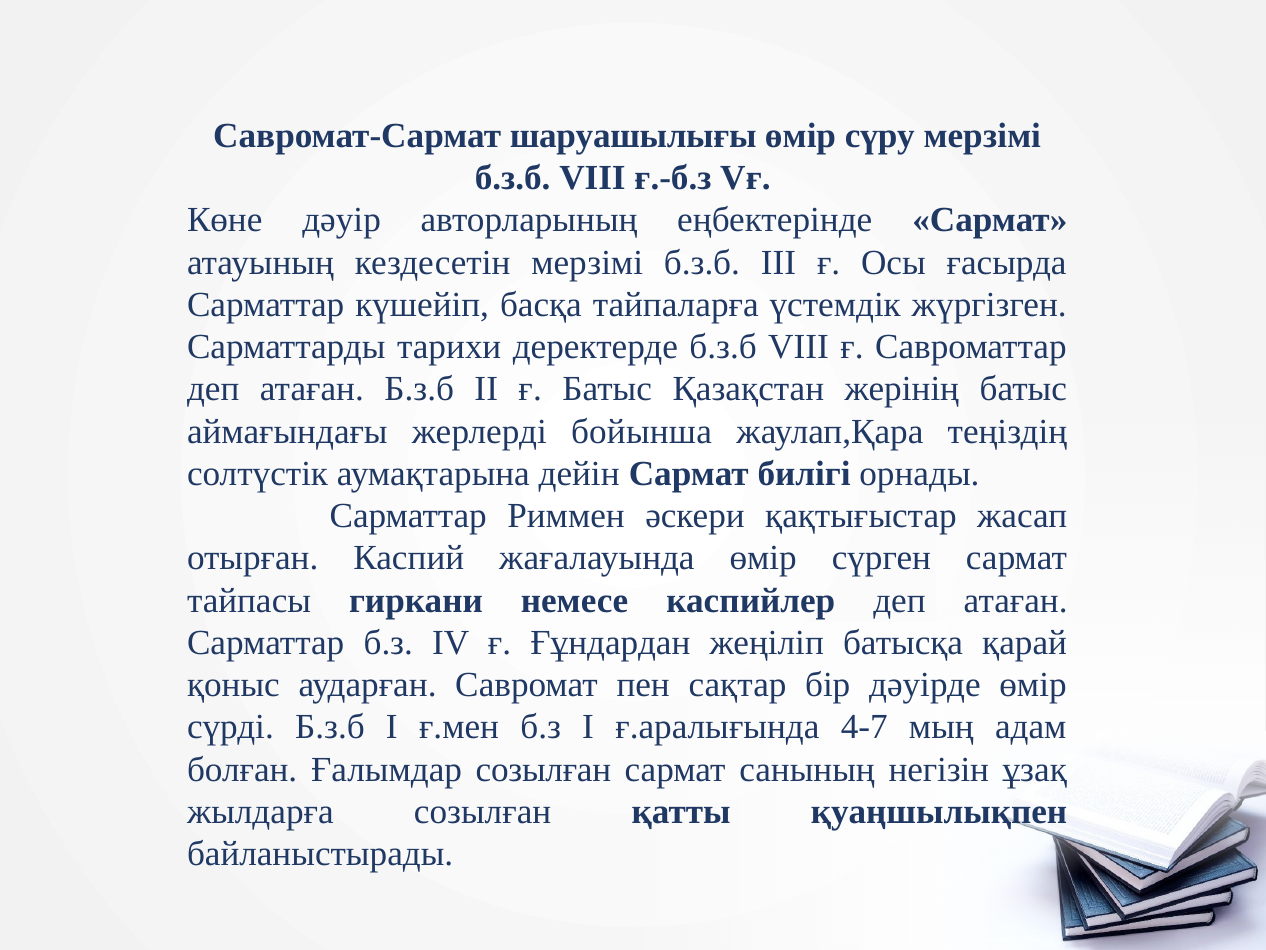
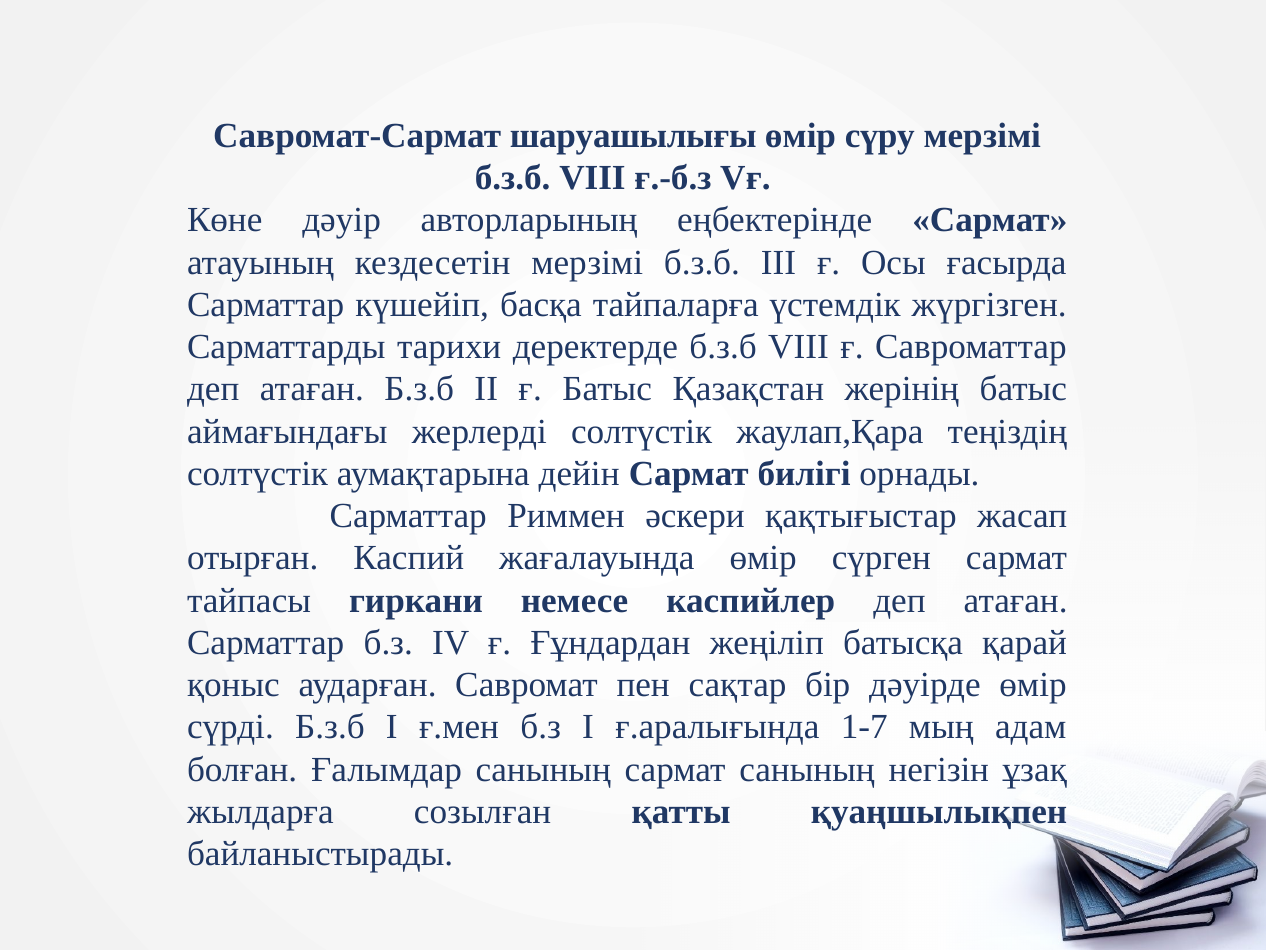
жерлерді бойынша: бойынша -> солтүстік
4-7: 4-7 -> 1-7
Ғалымдар созылған: созылған -> санының
